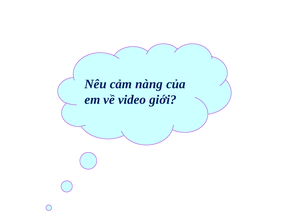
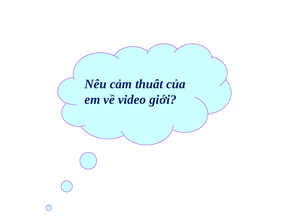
nàng: nàng -> thuât
